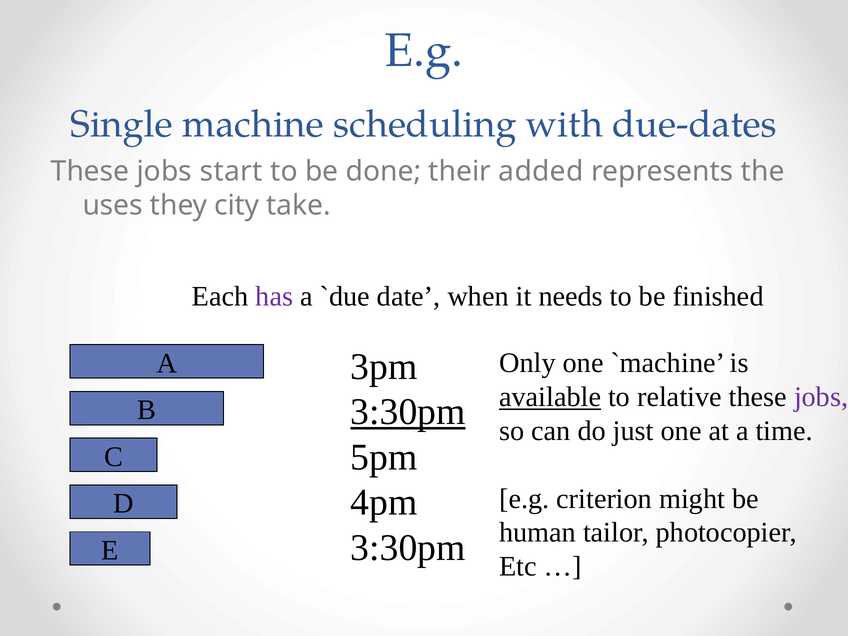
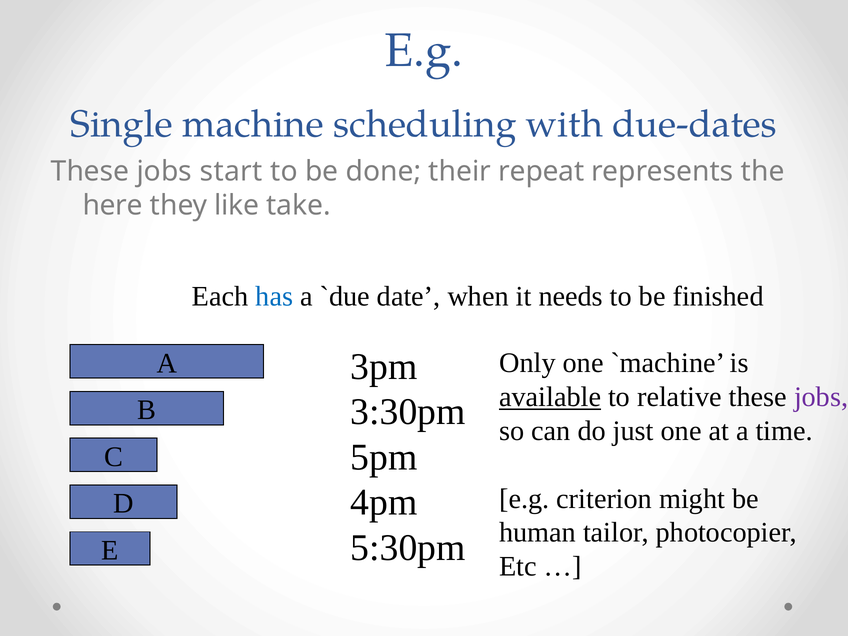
added: added -> repeat
uses: uses -> here
city: city -> like
has colour: purple -> blue
3:30pm at (408, 412) underline: present -> none
3:30pm at (408, 548): 3:30pm -> 5:30pm
